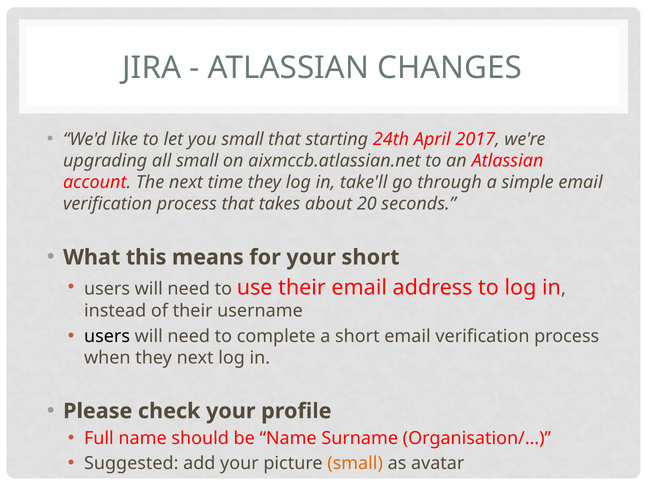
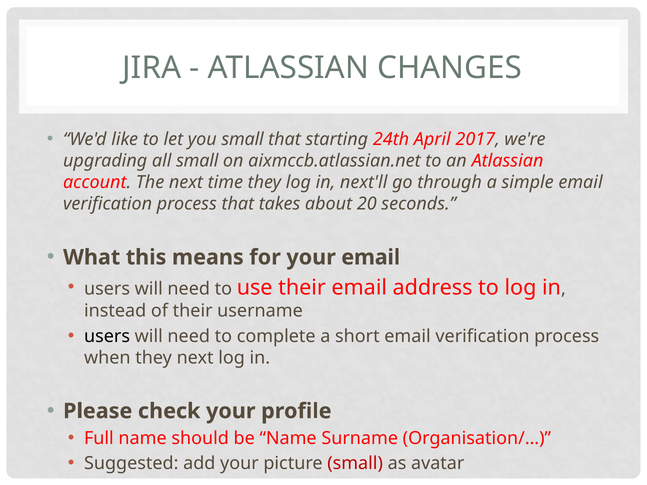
take'll: take'll -> next'll
your short: short -> email
small at (355, 464) colour: orange -> red
